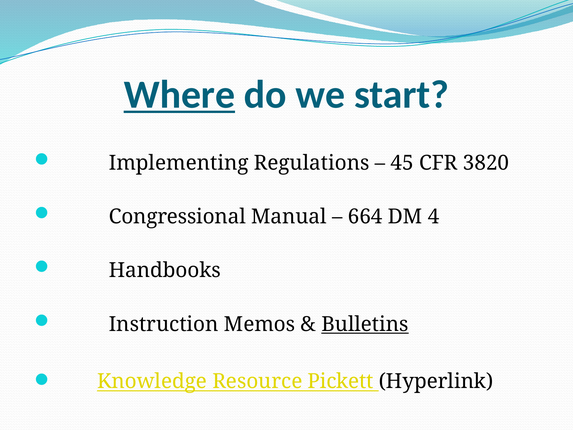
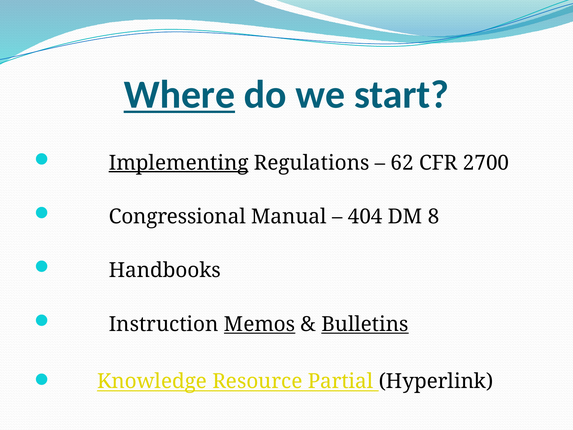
Implementing underline: none -> present
45: 45 -> 62
3820: 3820 -> 2700
664: 664 -> 404
4: 4 -> 8
Memos underline: none -> present
Pickett: Pickett -> Partial
